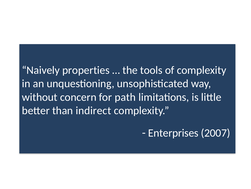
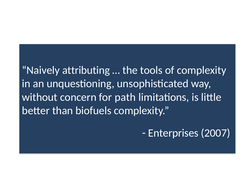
properties: properties -> attributing
indirect: indirect -> biofuels
